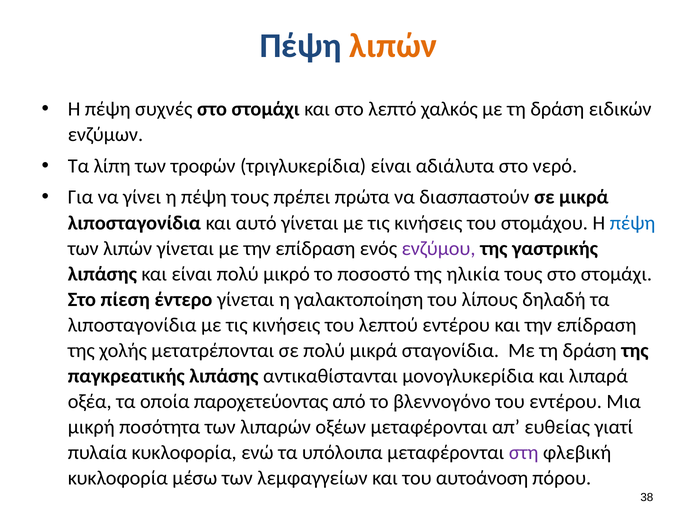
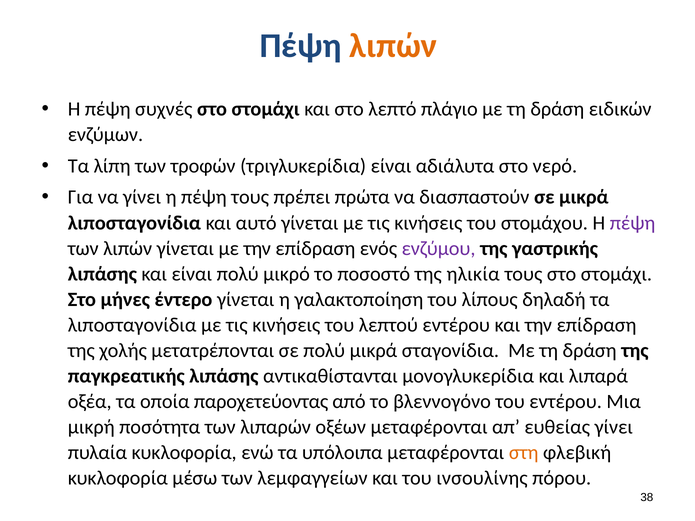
χαλκός: χαλκός -> πλάγιο
πέψη at (633, 223) colour: blue -> purple
πίεση: πίεση -> μήνες
ευθείας γιατί: γιατί -> γίνει
στη colour: purple -> orange
αυτοάνοση: αυτοάνοση -> ινσουλίνης
